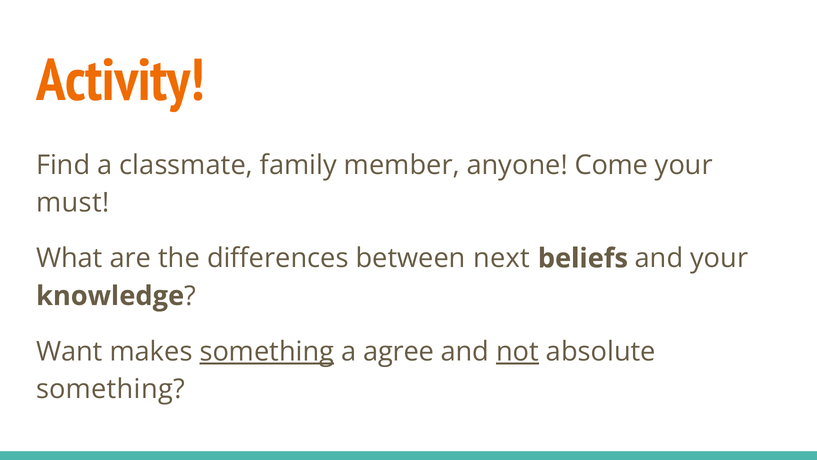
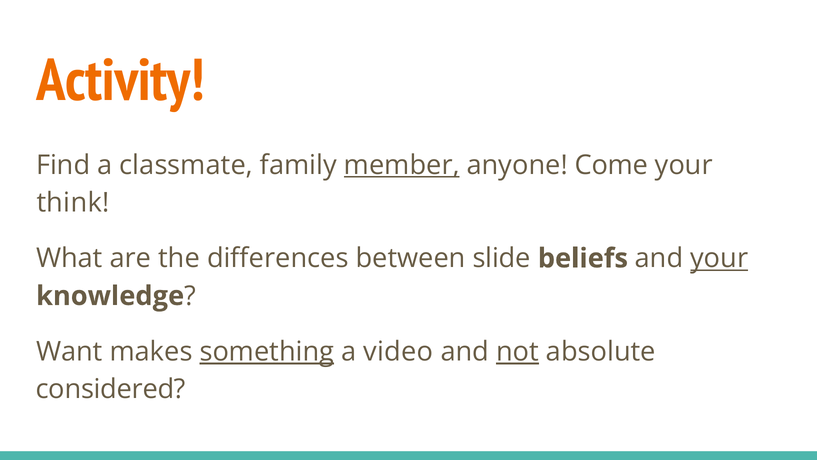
member underline: none -> present
must: must -> think
next: next -> slide
your at (719, 258) underline: none -> present
agree: agree -> video
something at (110, 389): something -> considered
